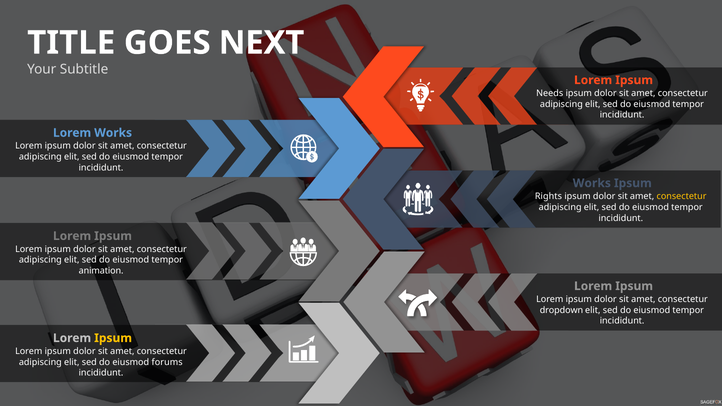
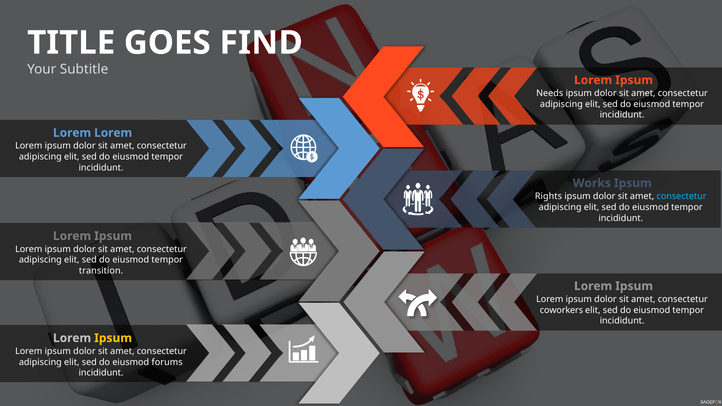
NEXT: NEXT -> FIND
Works at (113, 133): Works -> Lorem
consectetur at (682, 196) colour: yellow -> light blue
animation: animation -> transition
dropdown: dropdown -> coworkers
